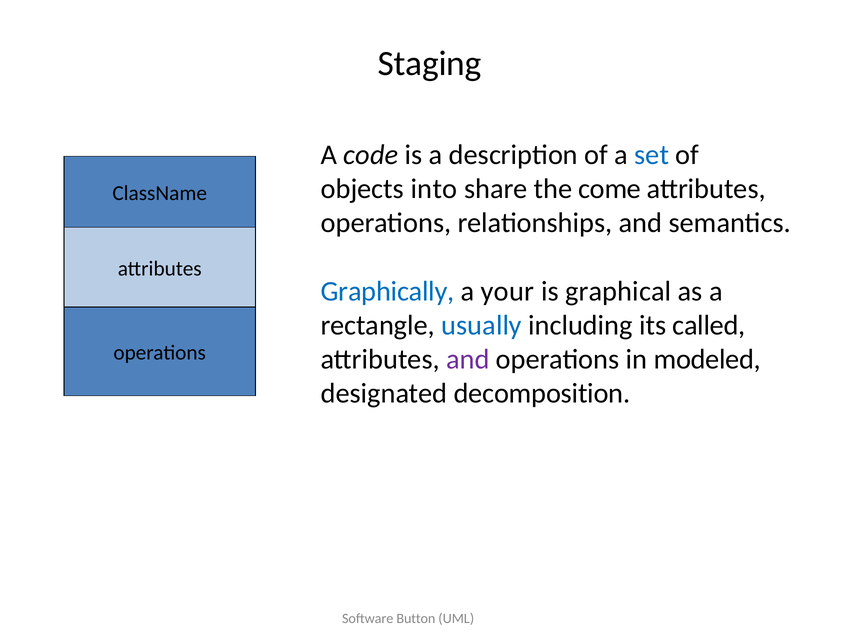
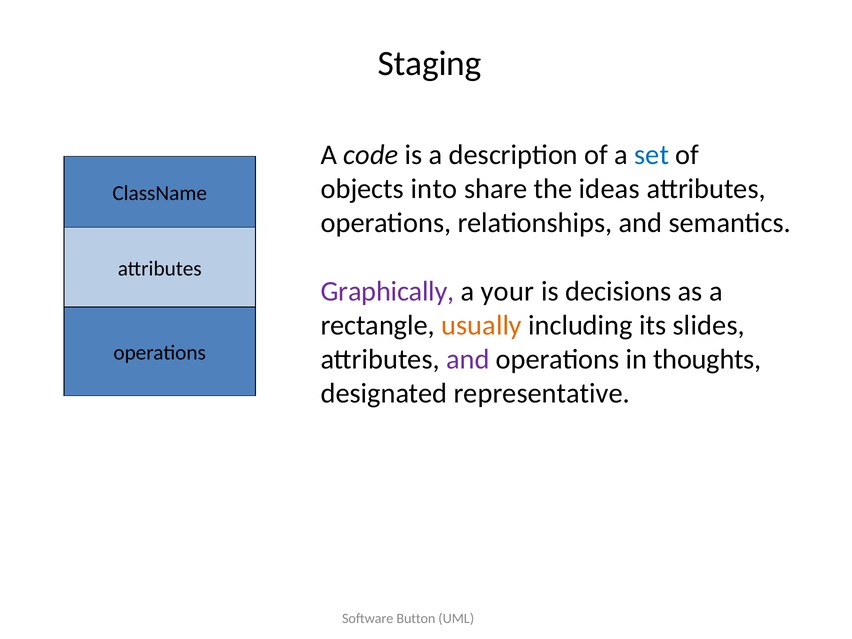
come: come -> ideas
Graphically colour: blue -> purple
graphical: graphical -> decisions
usually colour: blue -> orange
called: called -> slides
modeled: modeled -> thoughts
decomposition: decomposition -> representative
